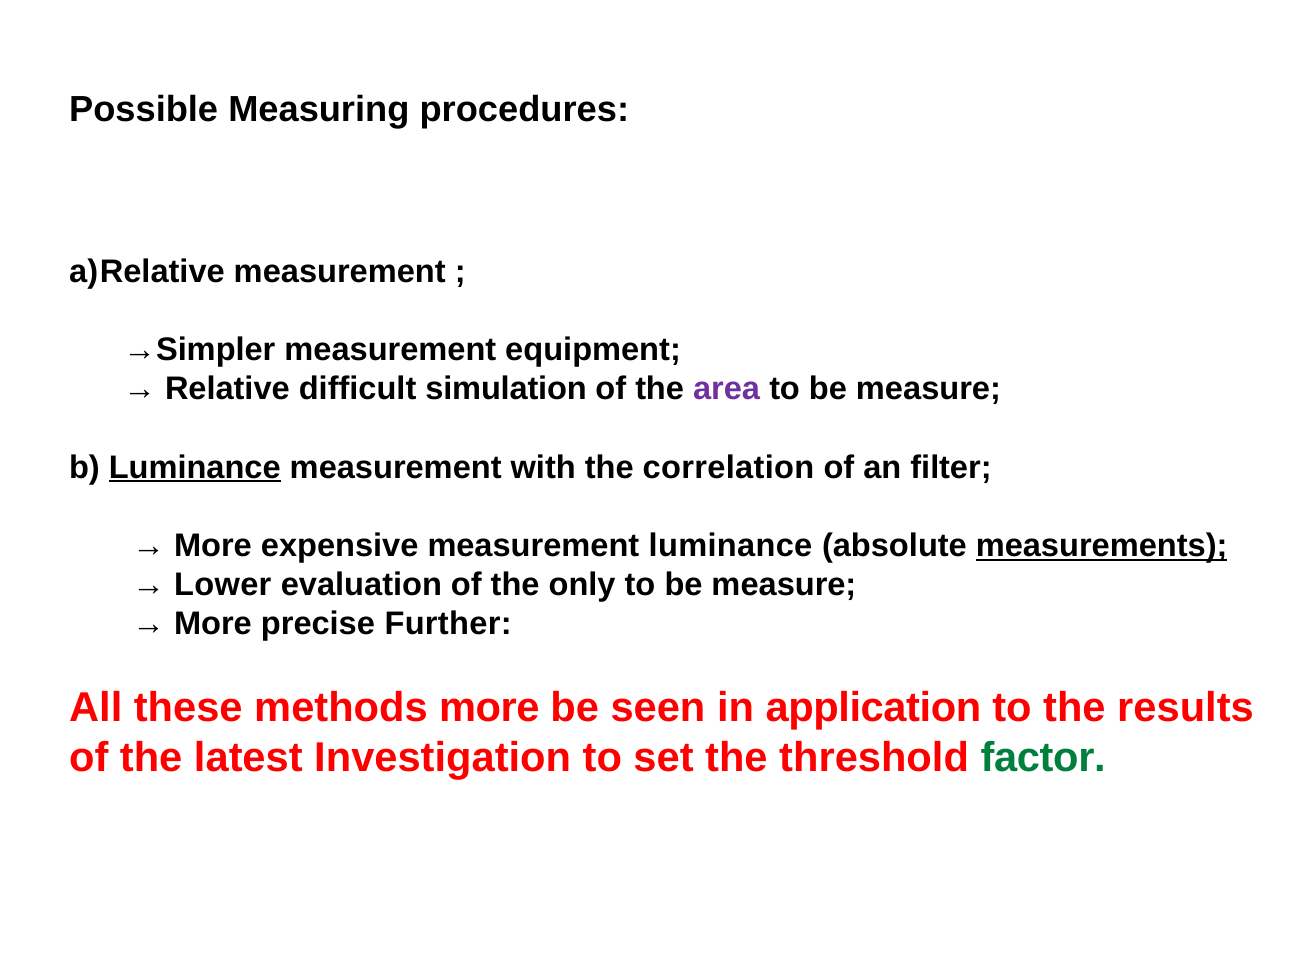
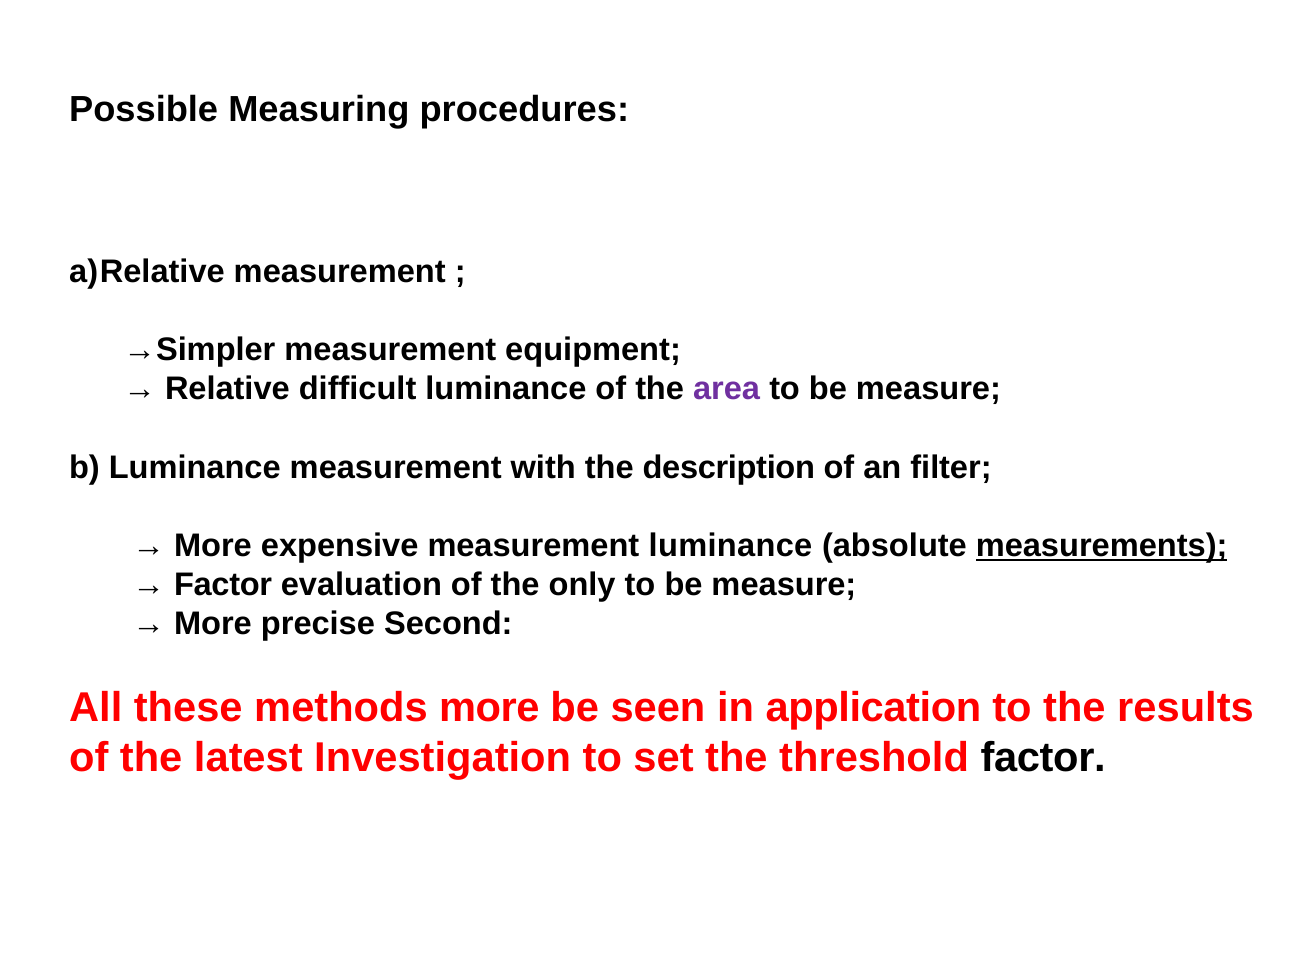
difficult simulation: simulation -> luminance
Luminance at (195, 467) underline: present -> none
correlation: correlation -> description
Lower at (223, 585): Lower -> Factor
Further: Further -> Second
factor at (1043, 758) colour: green -> black
